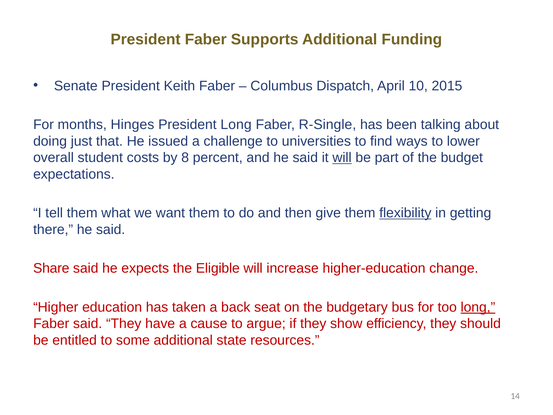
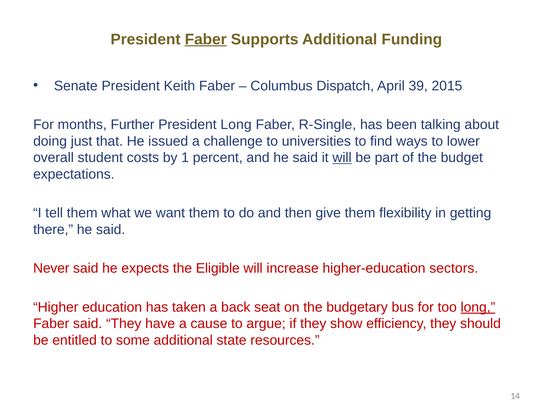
Faber at (206, 39) underline: none -> present
10: 10 -> 39
Hinges: Hinges -> Further
8: 8 -> 1
flexibility underline: present -> none
Share: Share -> Never
change: change -> sectors
